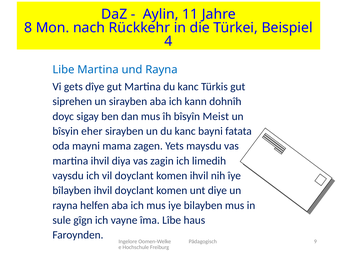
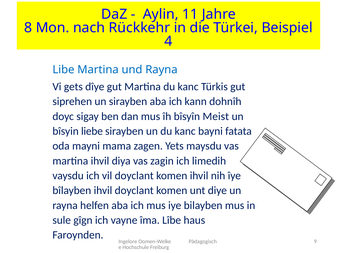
eher: eher -> liebe
